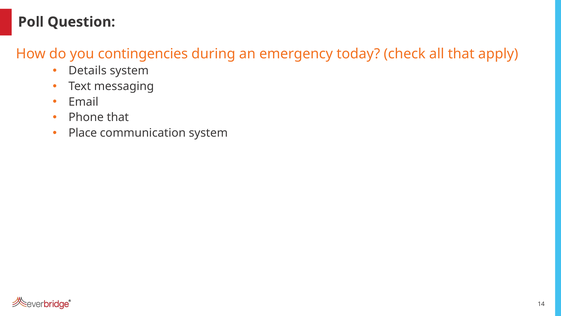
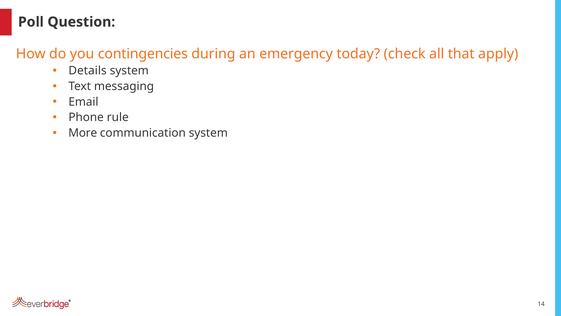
Phone that: that -> rule
Place: Place -> More
